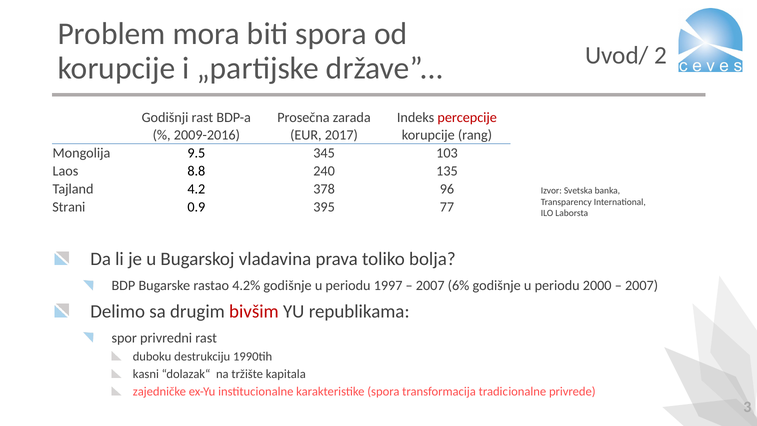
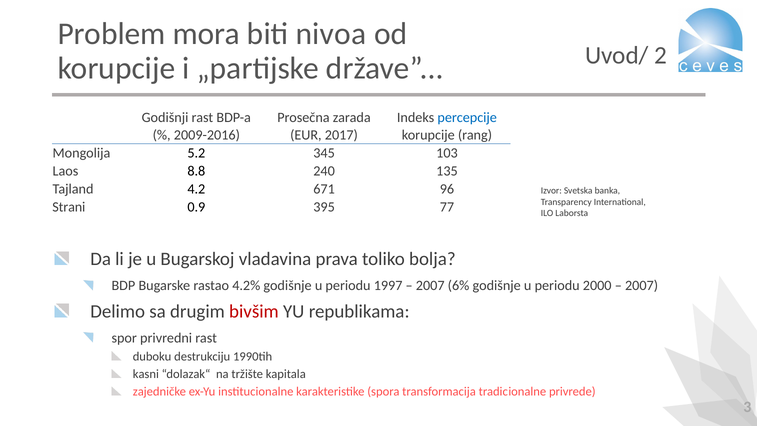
biti spora: spora -> nivoa
percepcije colour: red -> blue
9.5: 9.5 -> 5.2
378: 378 -> 671
